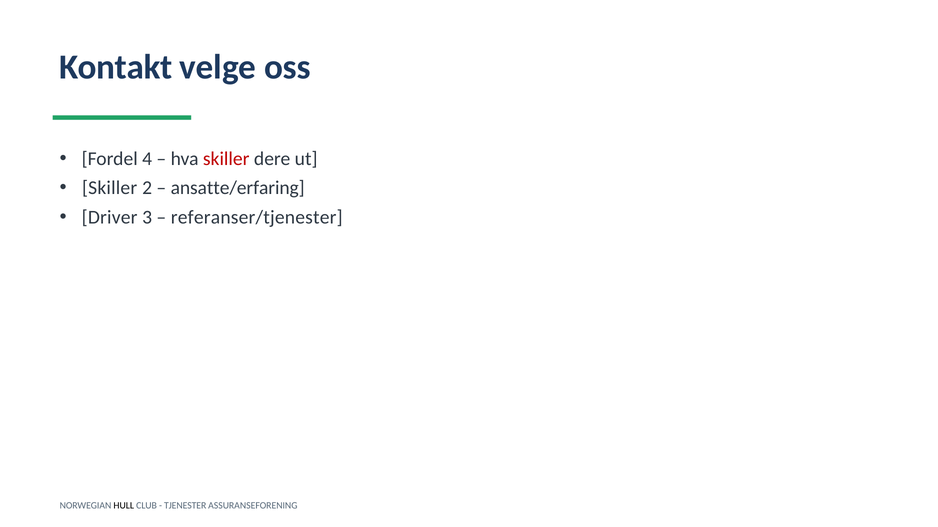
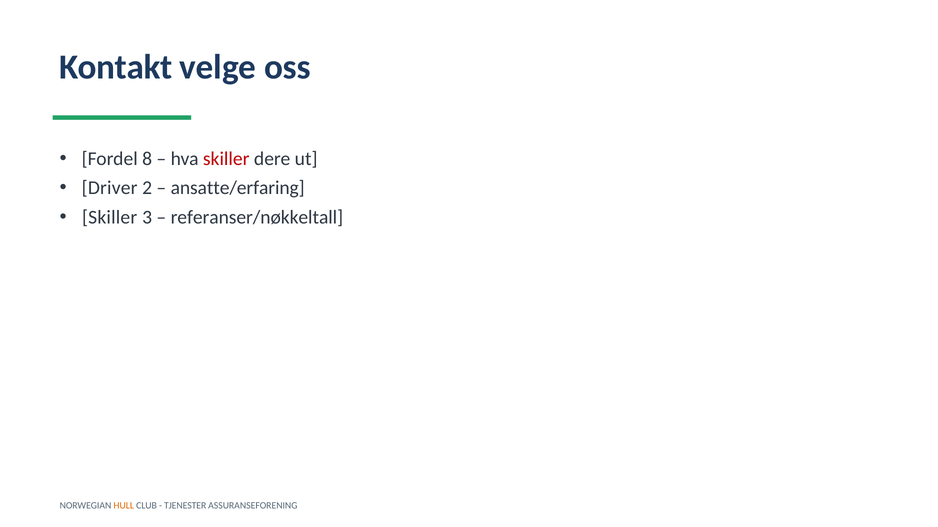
4: 4 -> 8
Skiller at (110, 188): Skiller -> Driver
Driver at (110, 218): Driver -> Skiller
referanser/tjenester: referanser/tjenester -> referanser/nøkkeltall
HULL colour: black -> orange
